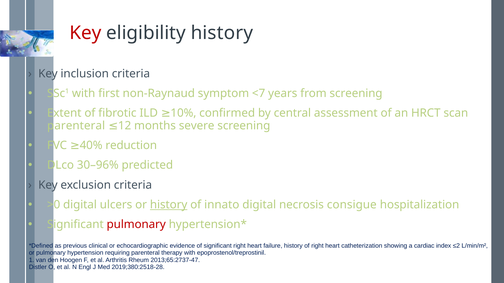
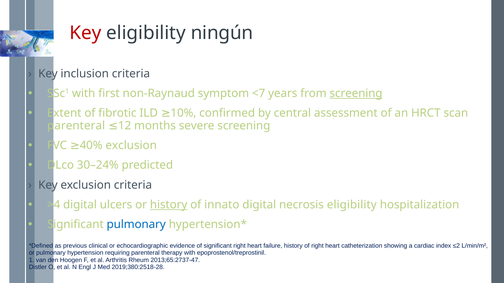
eligibility history: history -> ningún
screening at (356, 94) underline: none -> present
reduction at (131, 146): reduction -> exclusion
30–96%: 30–96% -> 30–24%
>0: >0 -> >4
necrosis consigue: consigue -> eligibility
pulmonary at (136, 225) colour: red -> blue
